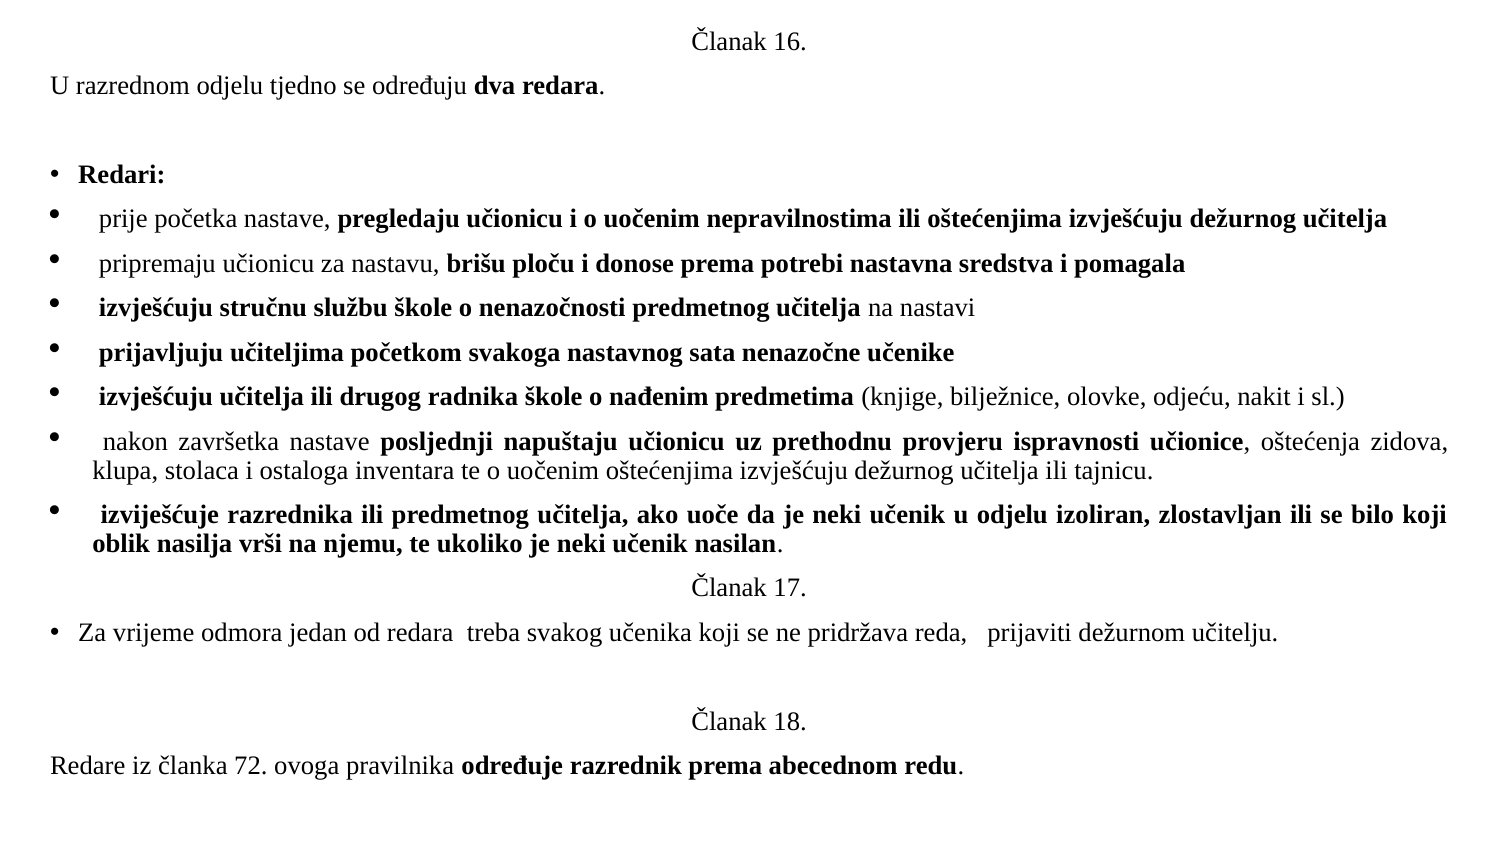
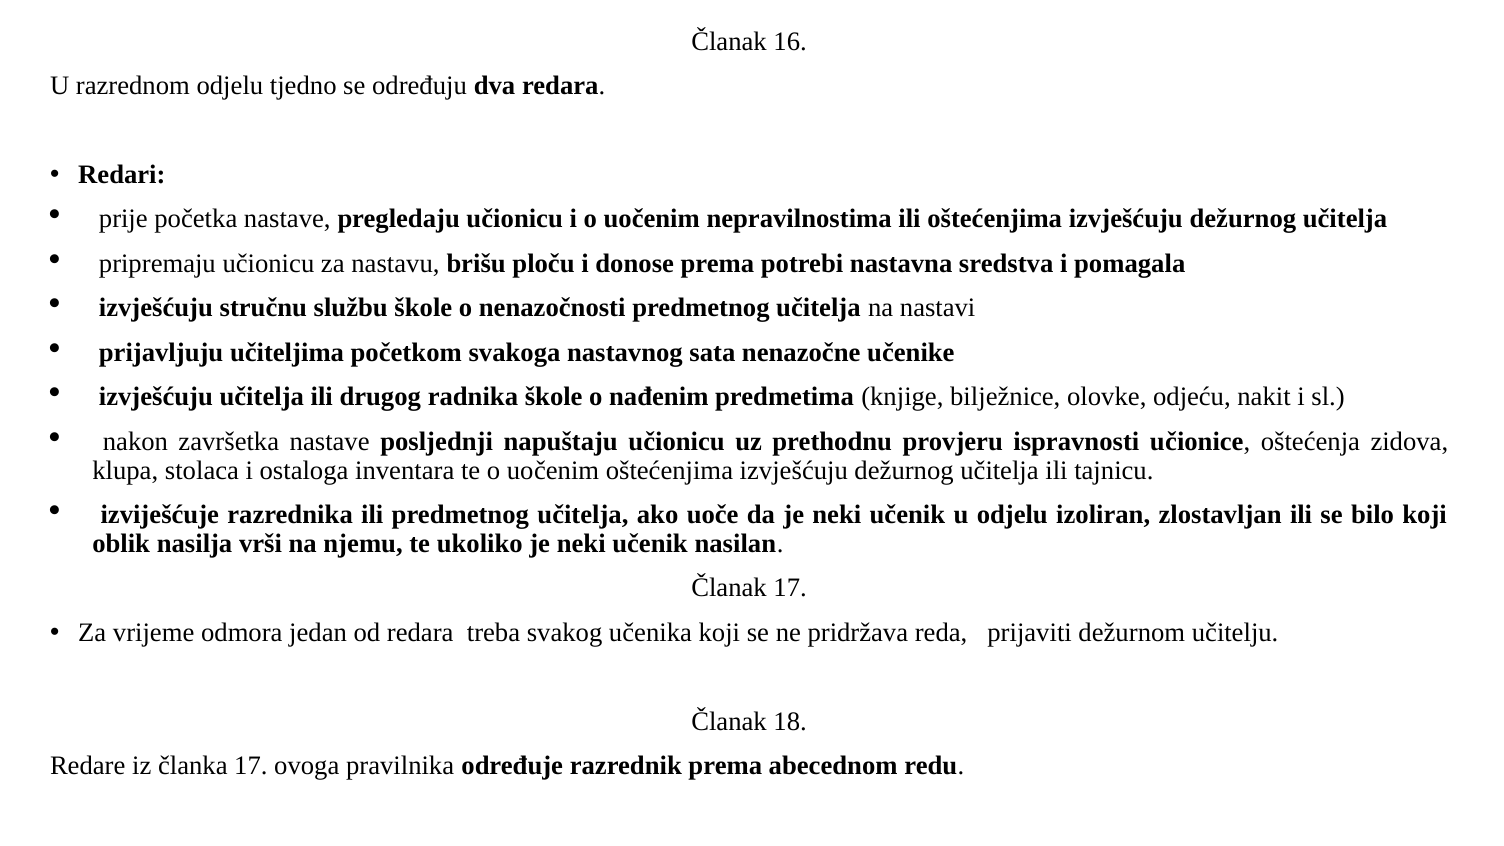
članka 72: 72 -> 17
